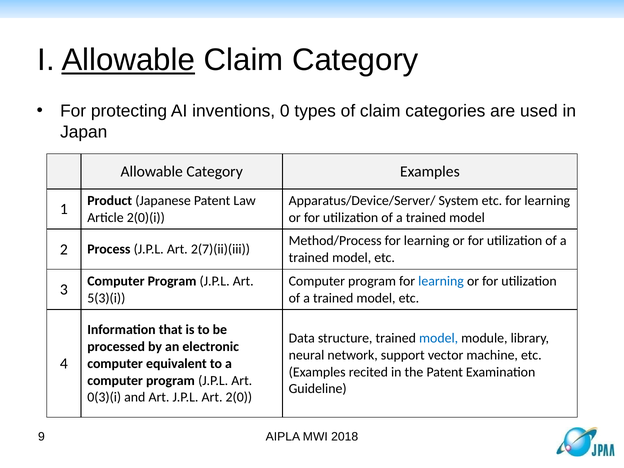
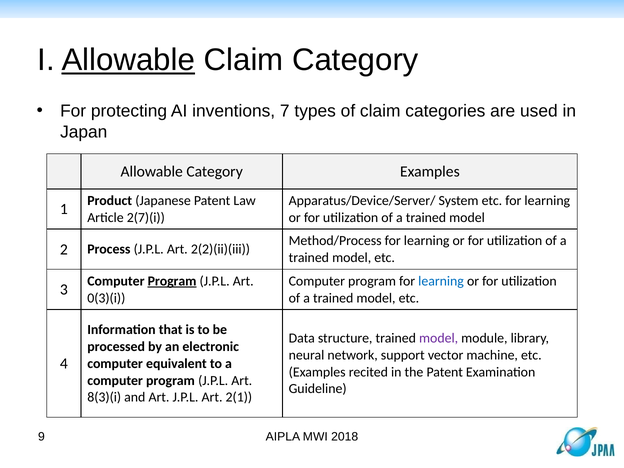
0: 0 -> 7
2(0)(i: 2(0)(i -> 2(7)(i
2(7)(ii)(iii: 2(7)(ii)(iii -> 2(2)(ii)(iii
Program at (172, 281) underline: none -> present
5(3)(i: 5(3)(i -> 0(3)(i
model at (439, 338) colour: blue -> purple
0(3)(i: 0(3)(i -> 8(3)(i
2(0: 2(0 -> 2(1
